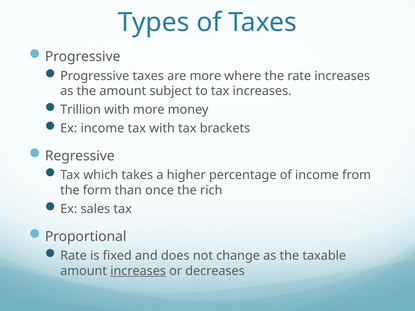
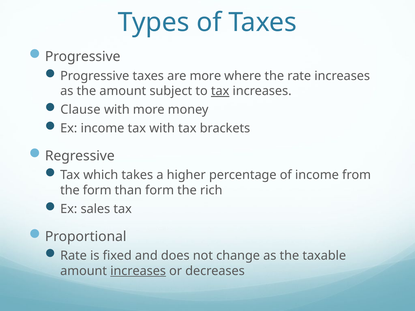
tax at (220, 91) underline: none -> present
Trillion: Trillion -> Clause
than once: once -> form
